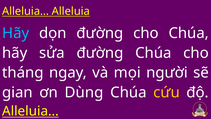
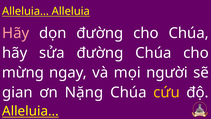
Hãy at (16, 33) colour: light blue -> pink
tháng: tháng -> mừng
Dùng: Dùng -> Nặng
